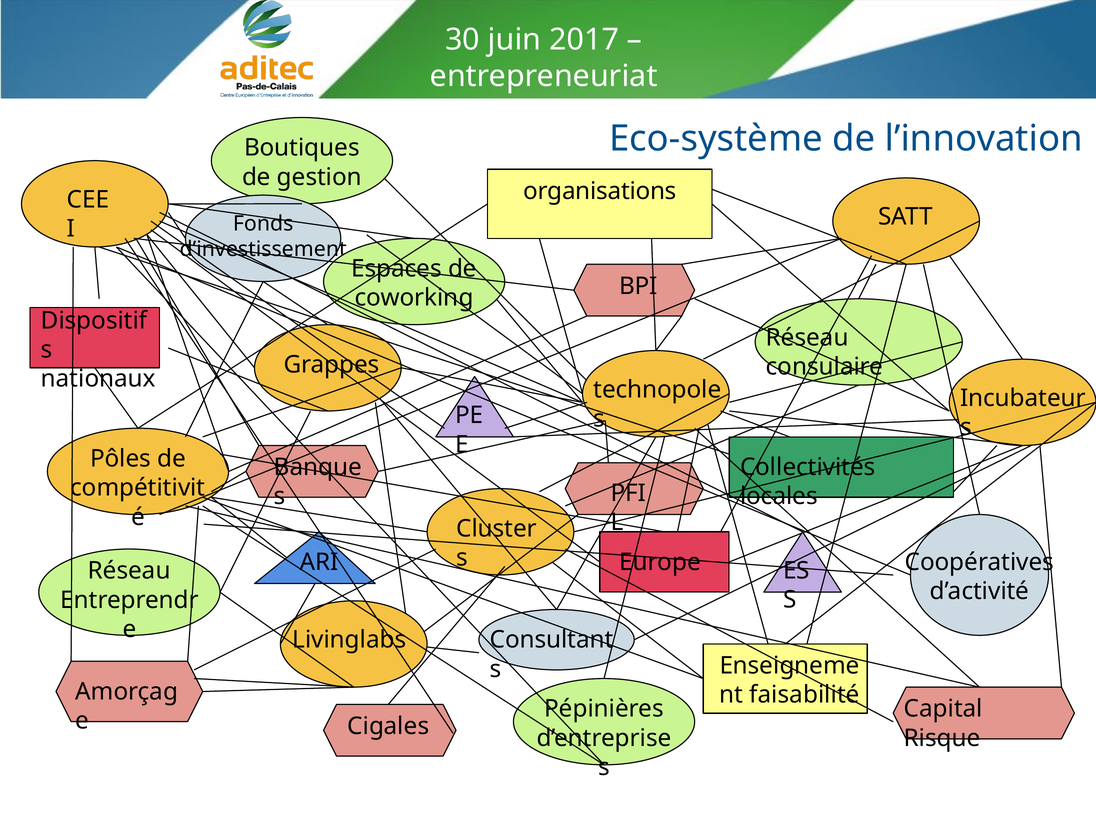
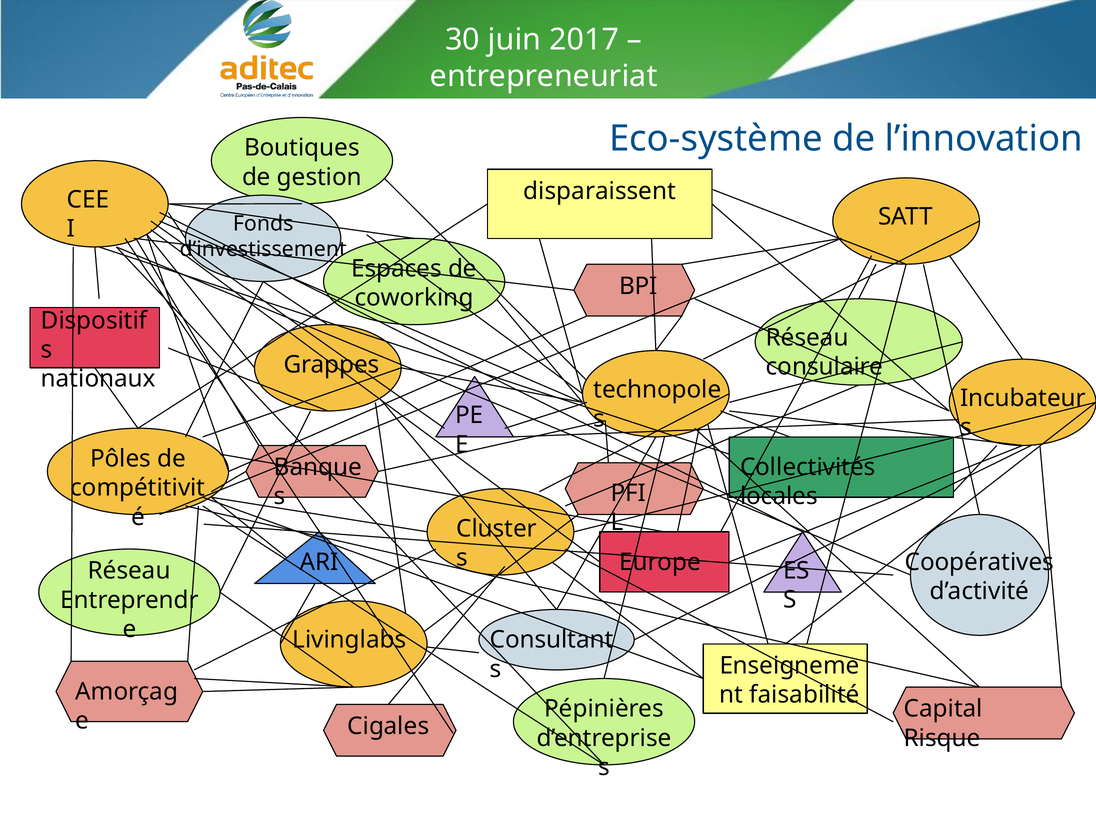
organisations: organisations -> disparaissent
